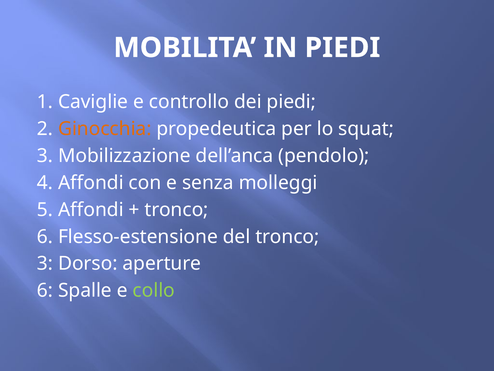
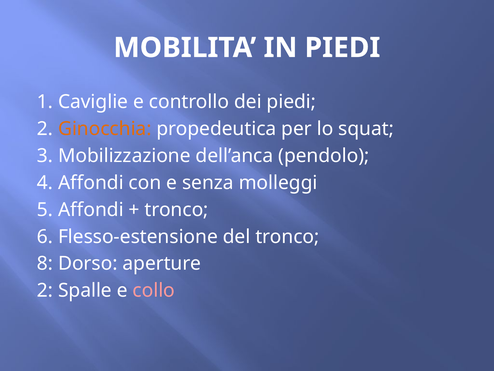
3 at (45, 263): 3 -> 8
6 at (45, 290): 6 -> 2
collo colour: light green -> pink
